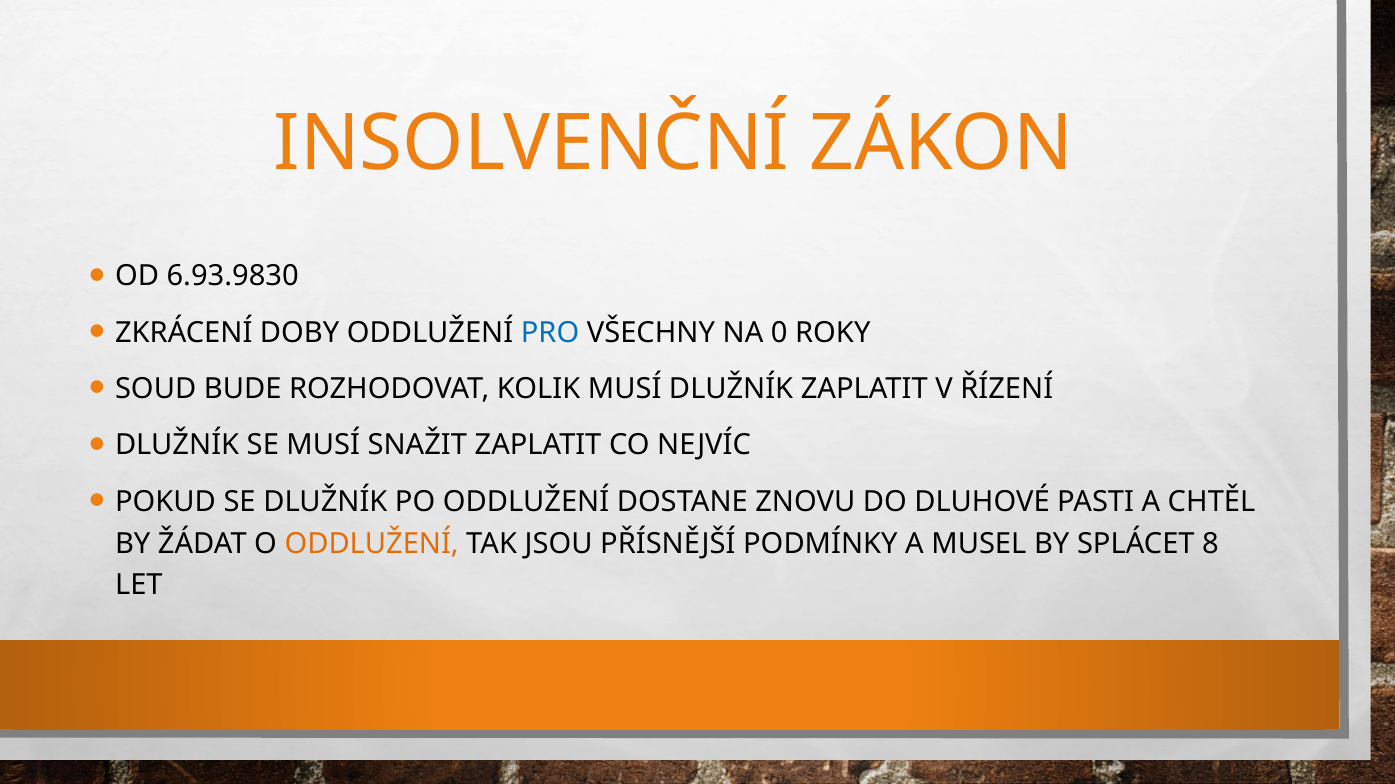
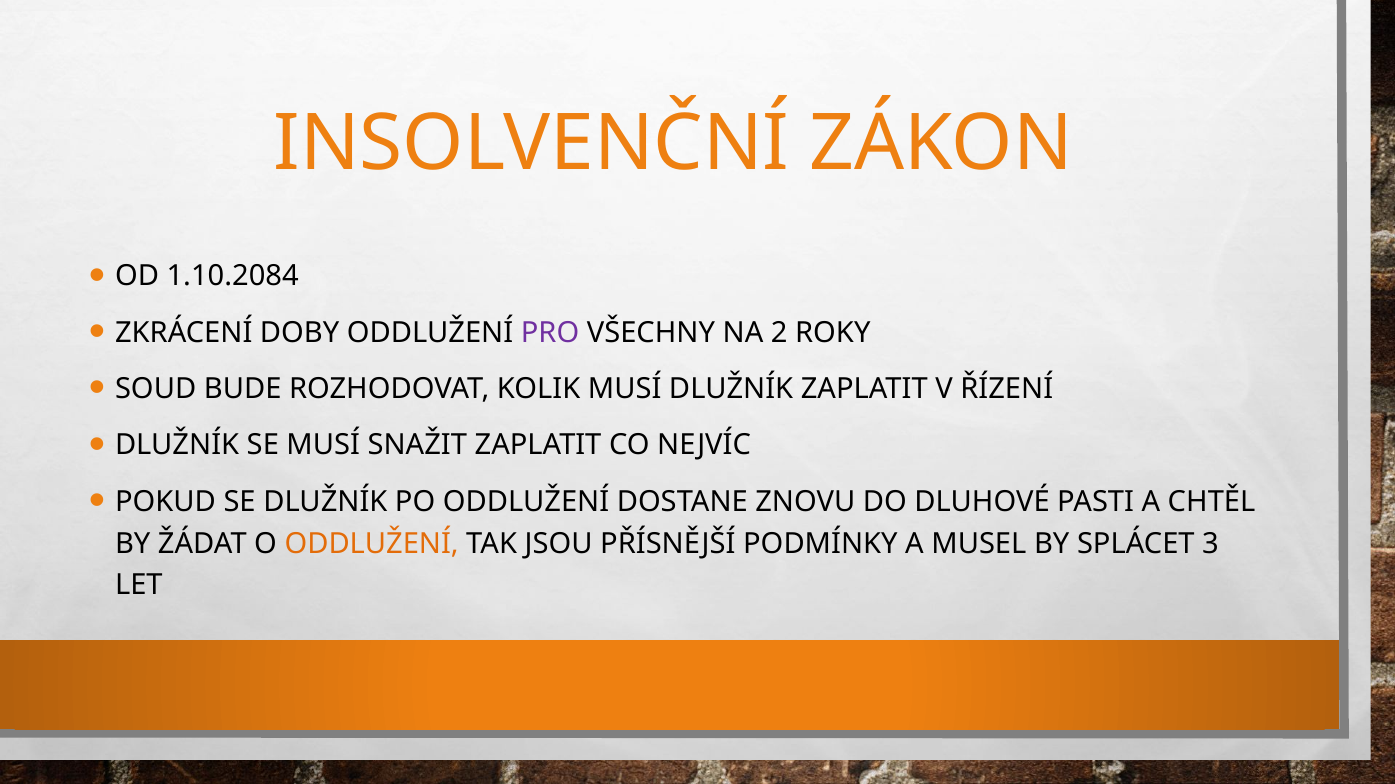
6.93.9830: 6.93.9830 -> 1.10.2084
PRO colour: blue -> purple
0: 0 -> 2
8: 8 -> 3
